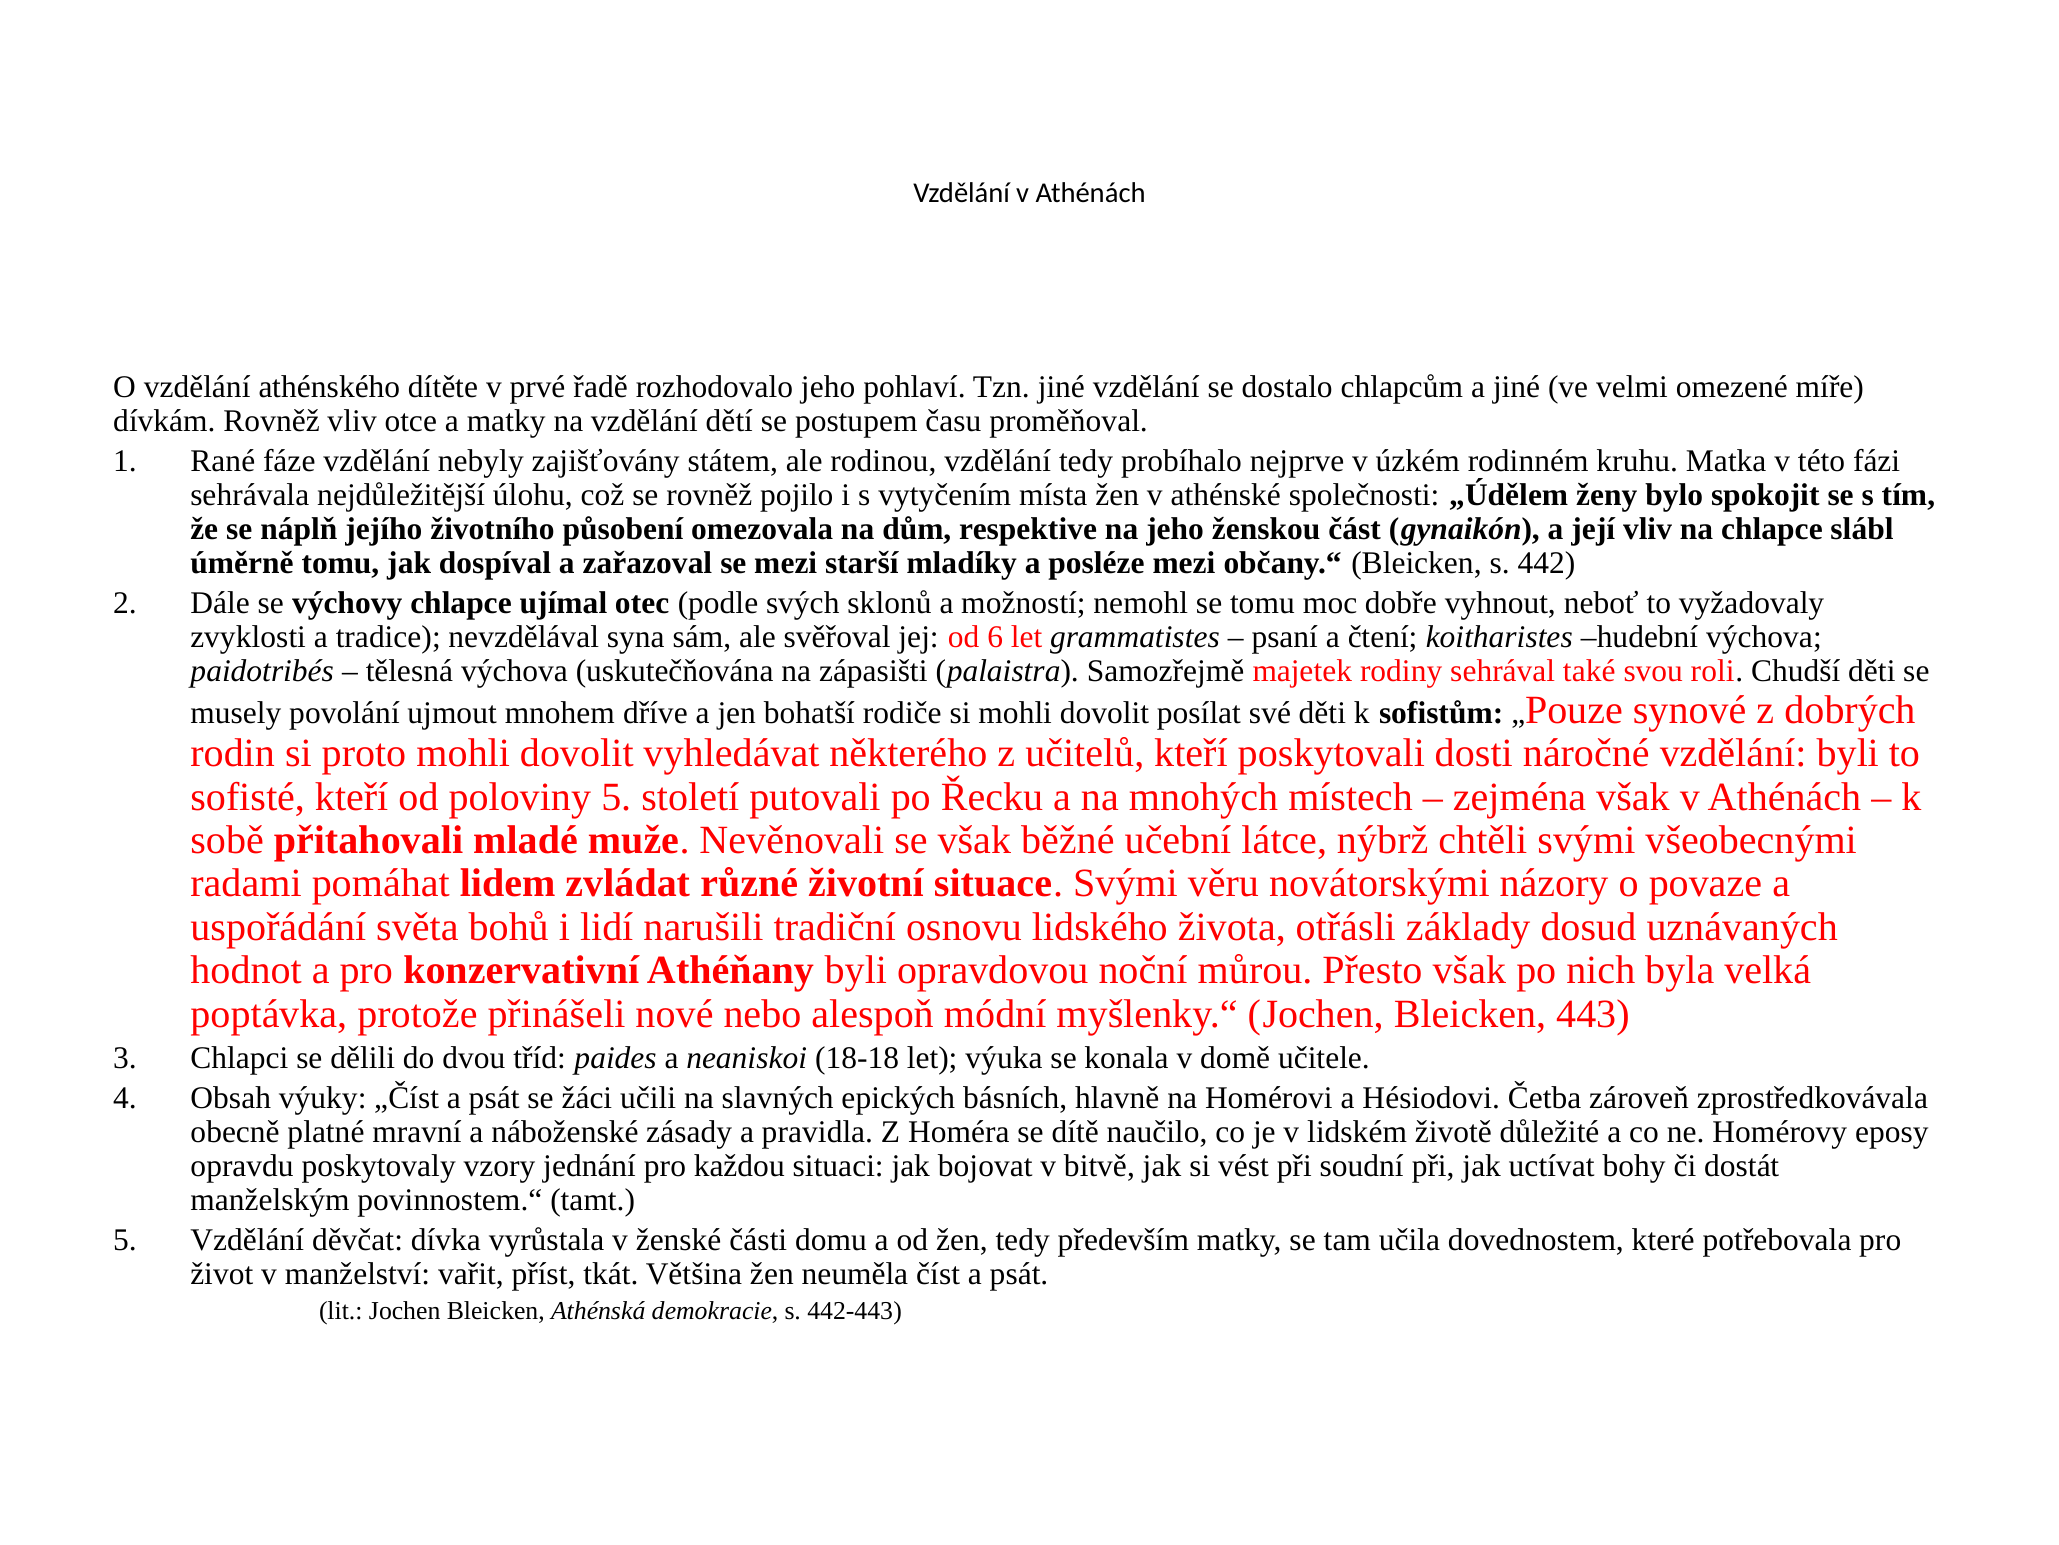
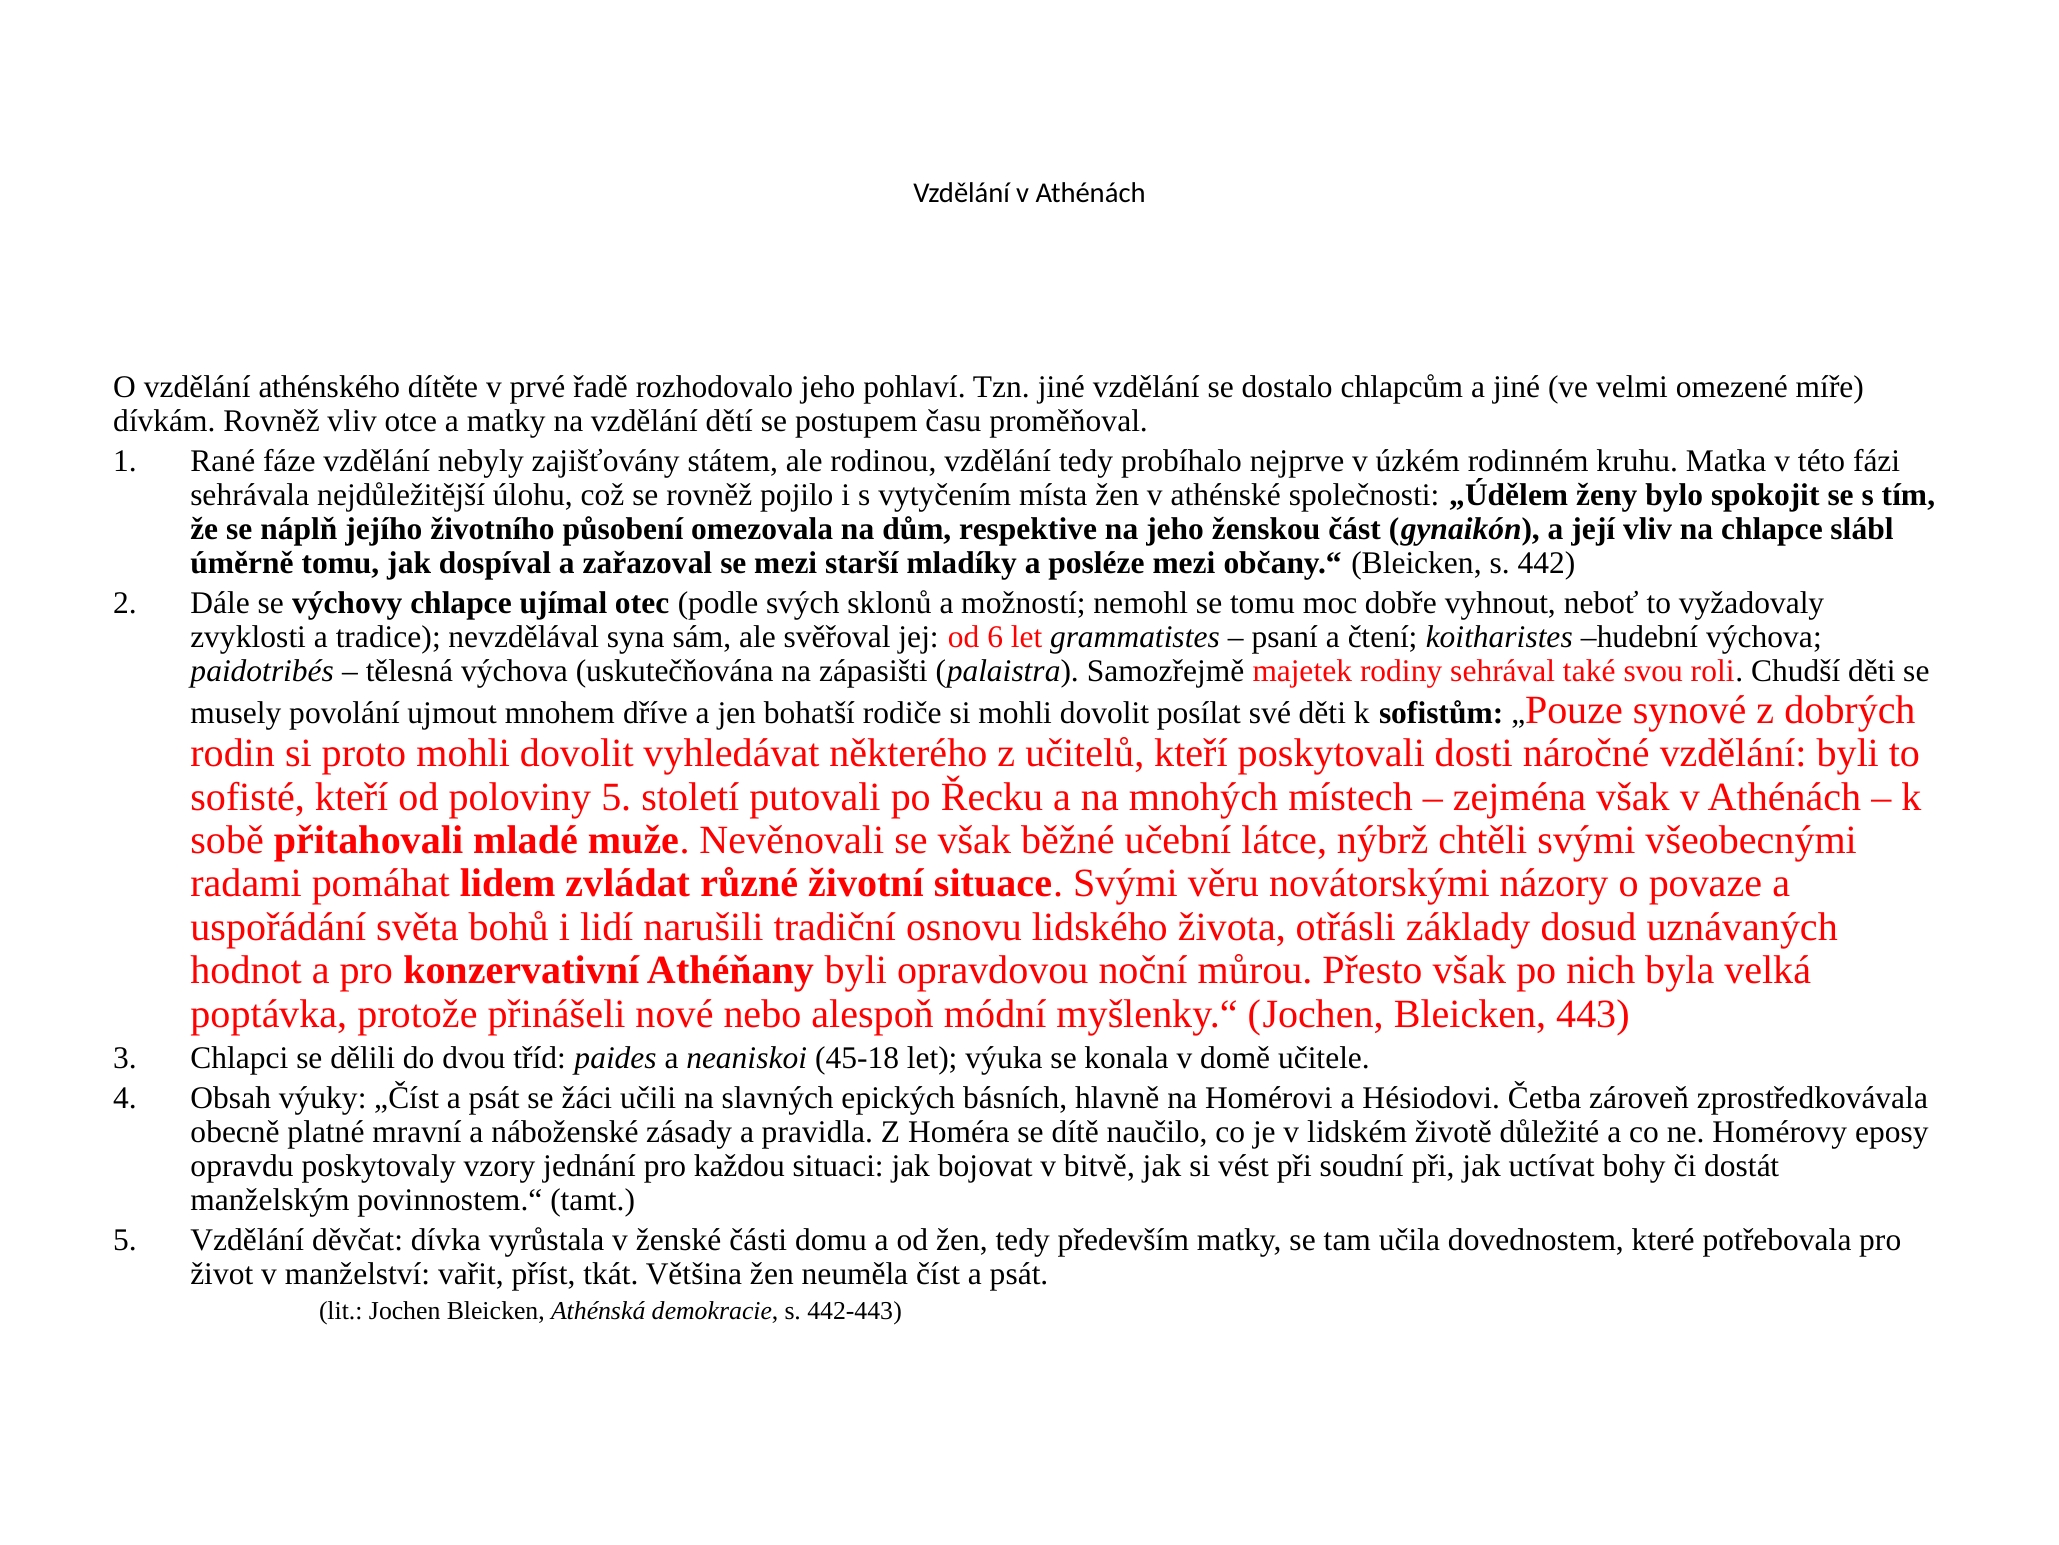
18-18: 18-18 -> 45-18
